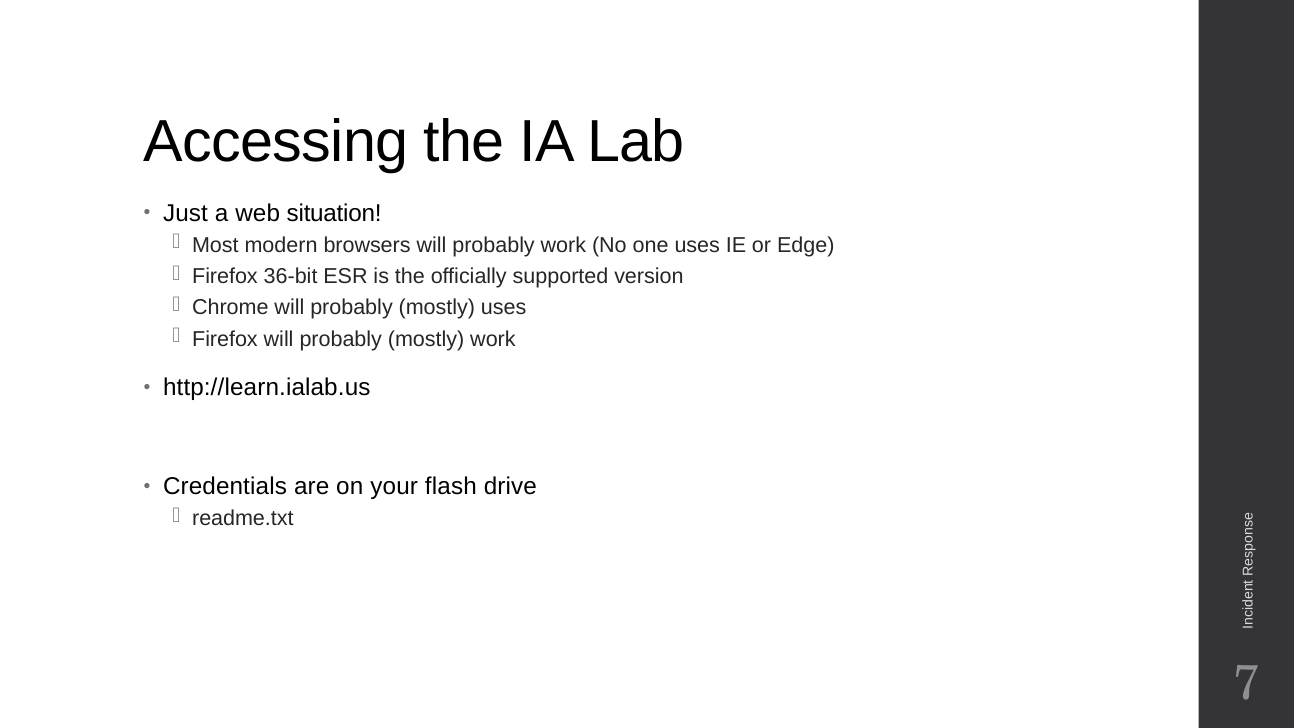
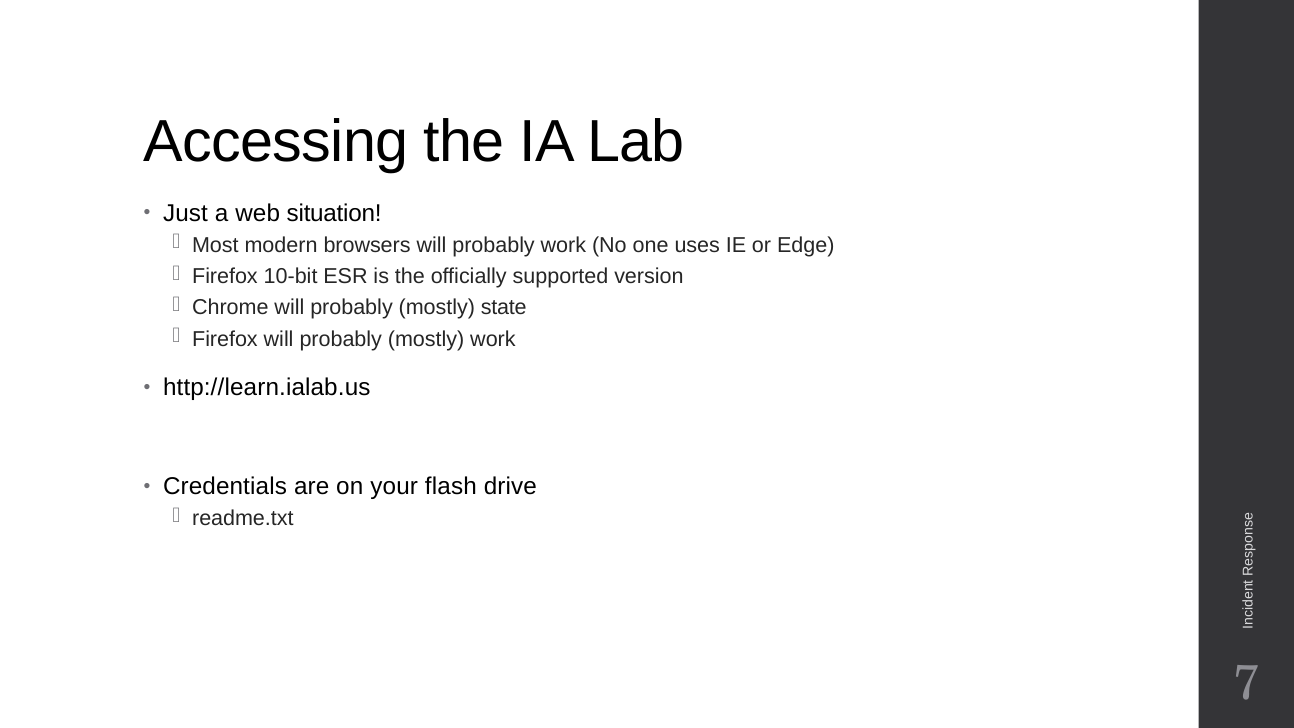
36-bit: 36-bit -> 10-bit
mostly uses: uses -> state
